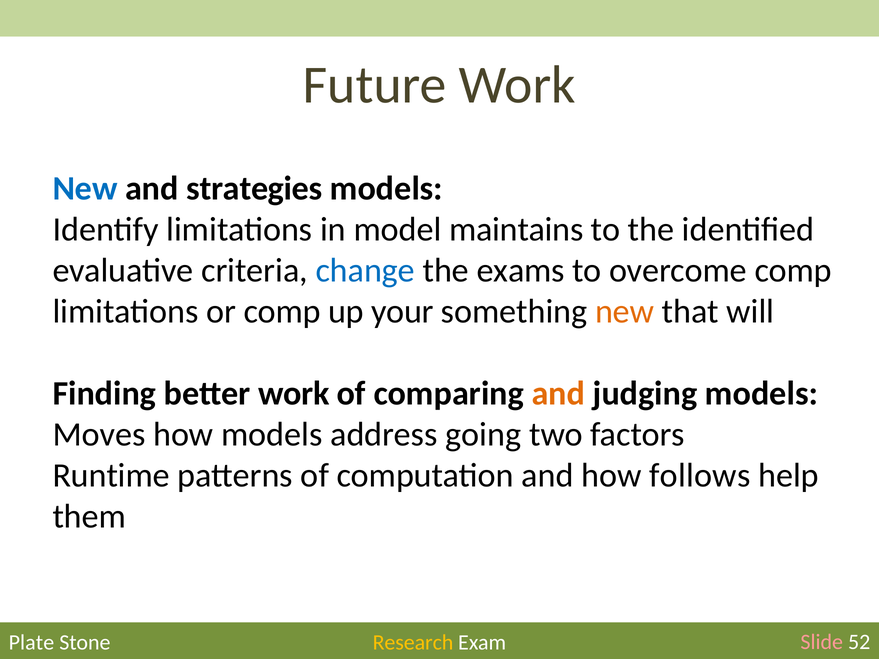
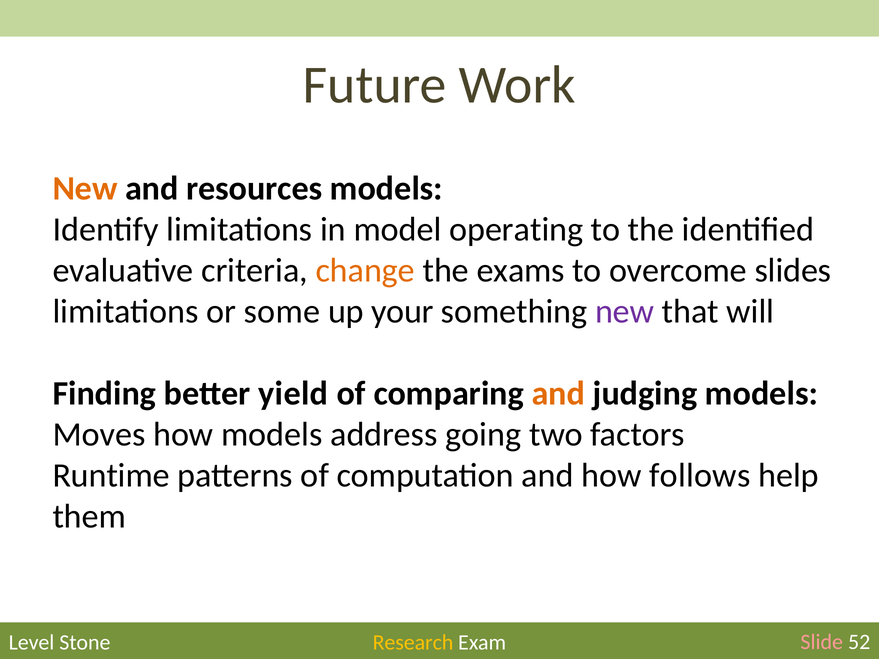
New at (85, 188) colour: blue -> orange
strategies: strategies -> resources
maintains: maintains -> operating
change colour: blue -> orange
overcome comp: comp -> slides
or comp: comp -> some
new at (625, 311) colour: orange -> purple
better work: work -> yield
Plate: Plate -> Level
